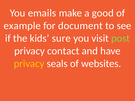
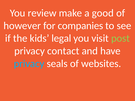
emails: emails -> review
example: example -> however
document: document -> companies
sure: sure -> legal
privacy at (29, 64) colour: yellow -> light blue
